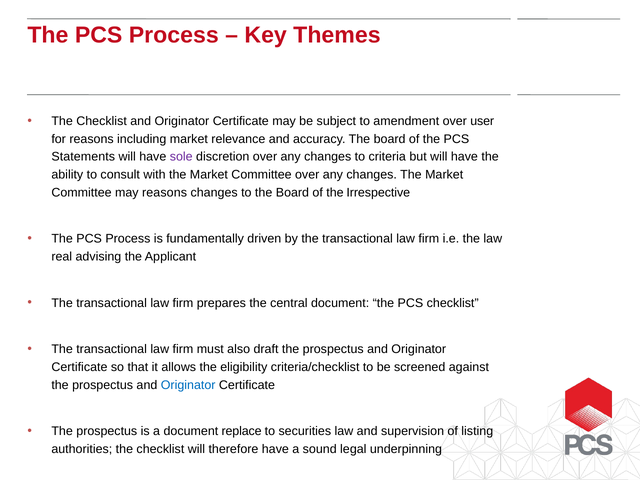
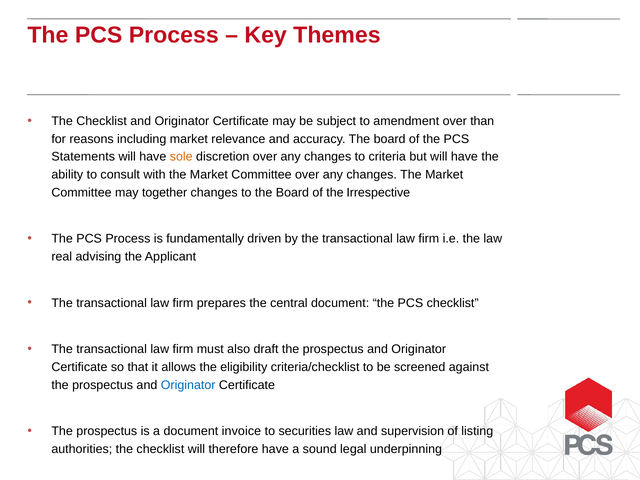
user: user -> than
sole colour: purple -> orange
may reasons: reasons -> together
replace: replace -> invoice
